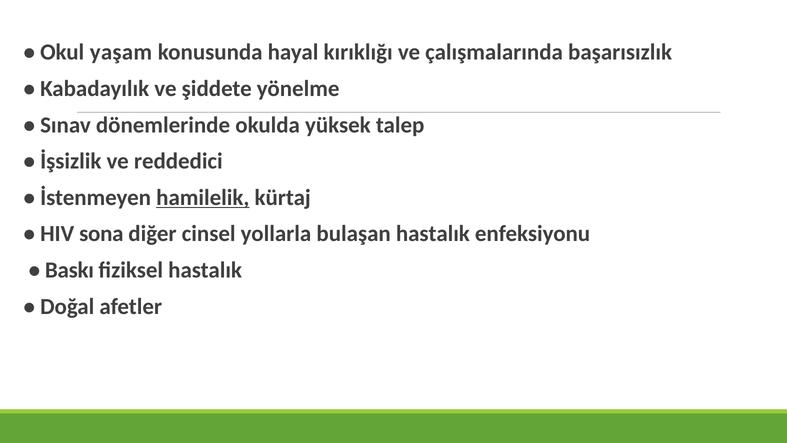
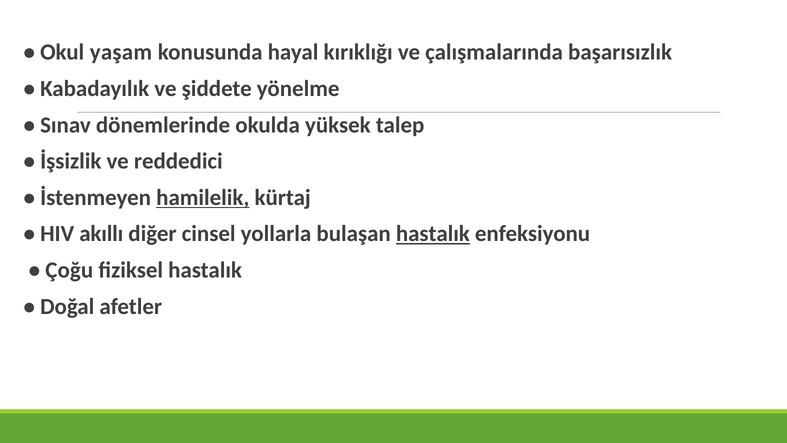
sona: sona -> akıllı
hastalık at (433, 234) underline: none -> present
Baskı: Baskı -> Çoğu
